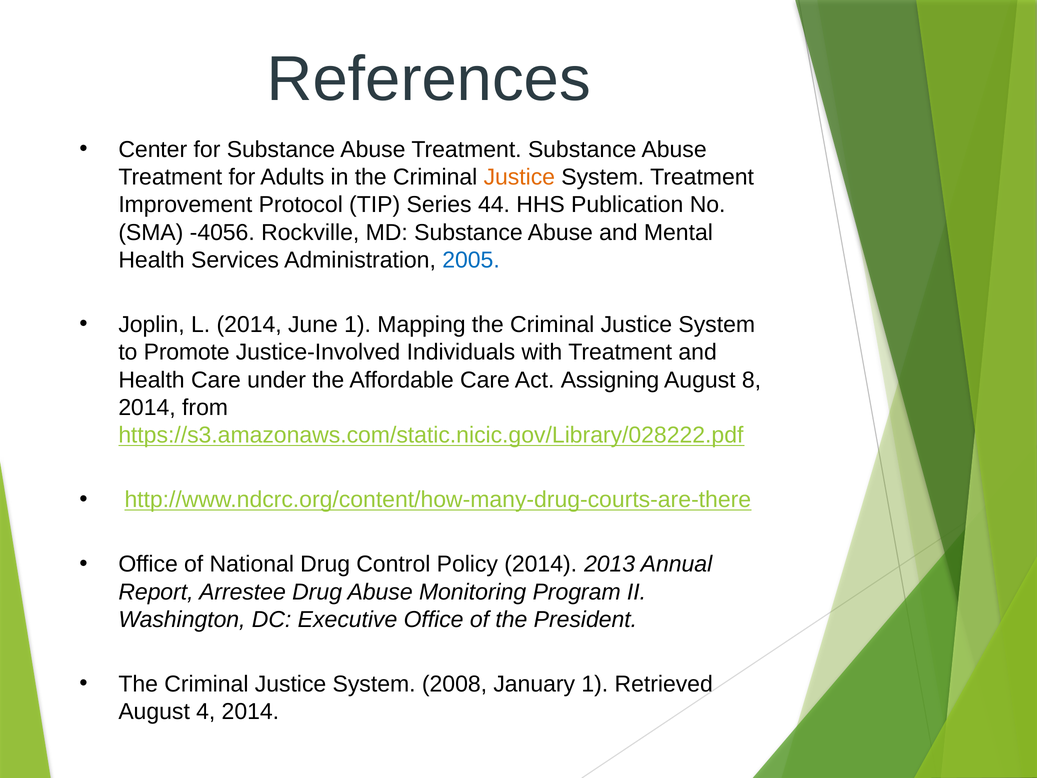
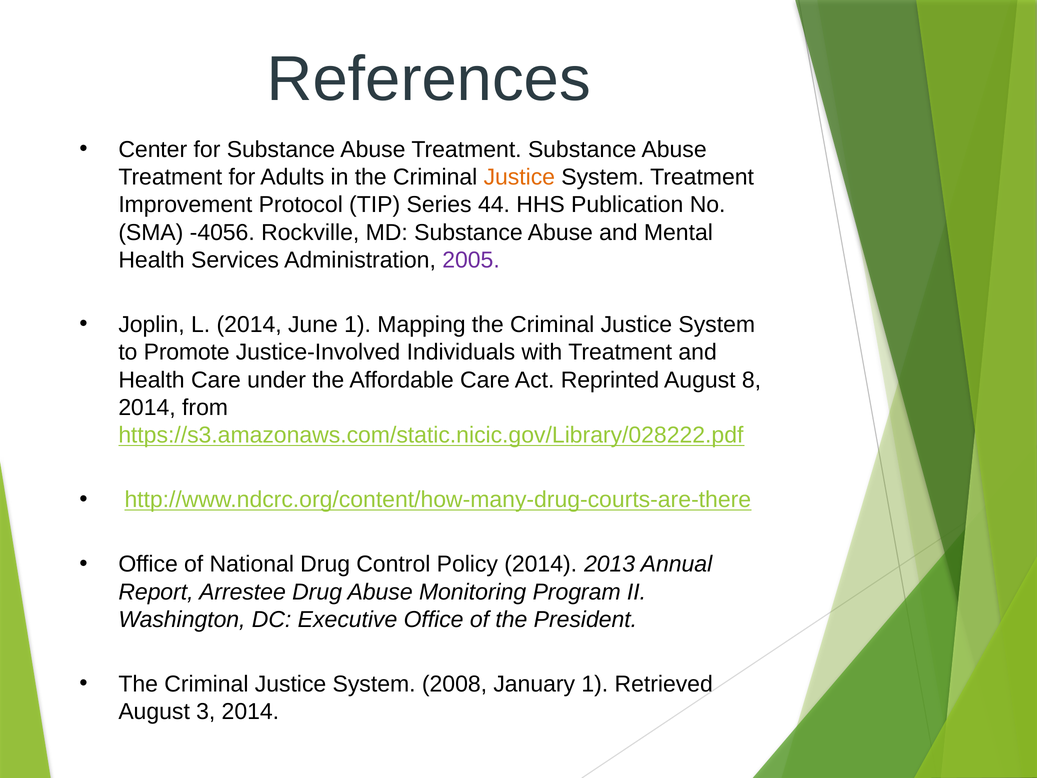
2005 colour: blue -> purple
Assigning: Assigning -> Reprinted
4: 4 -> 3
